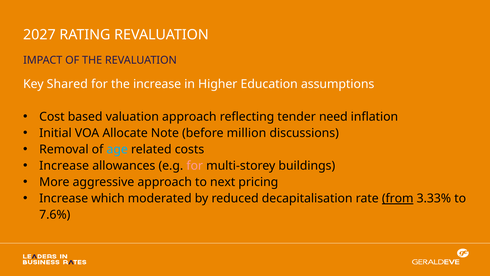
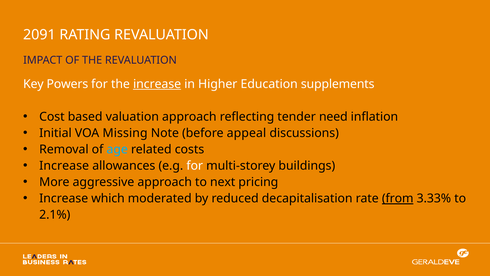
2027: 2027 -> 2091
Shared: Shared -> Powers
increase at (157, 84) underline: none -> present
assumptions: assumptions -> supplements
Allocate: Allocate -> Missing
million: million -> appeal
for at (195, 166) colour: pink -> white
7.6%: 7.6% -> 2.1%
